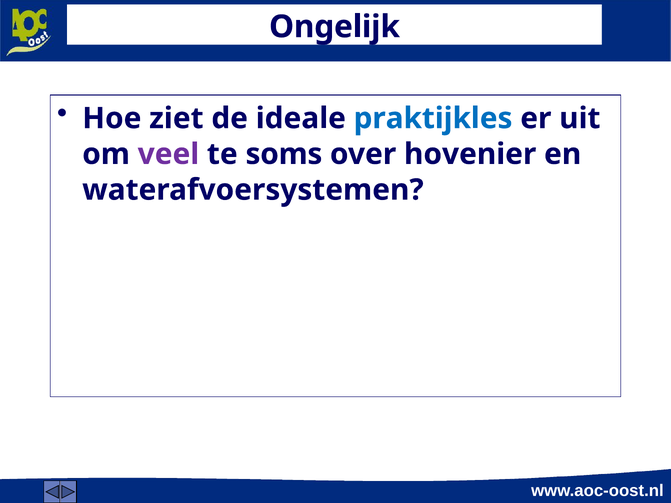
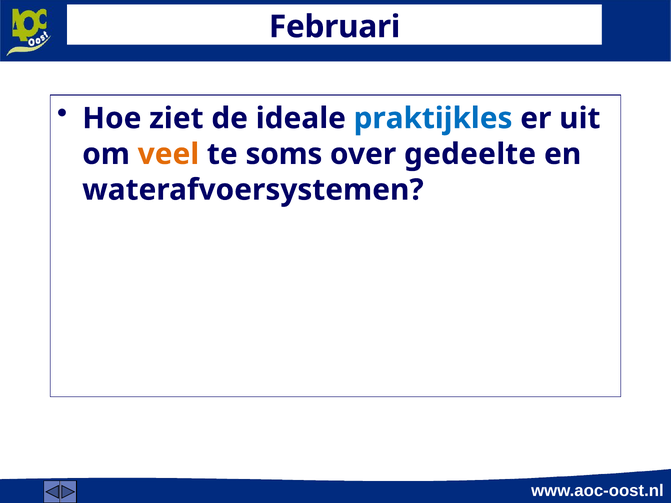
Ongelijk: Ongelijk -> Februari
veel colour: purple -> orange
hovenier: hovenier -> gedeelte
